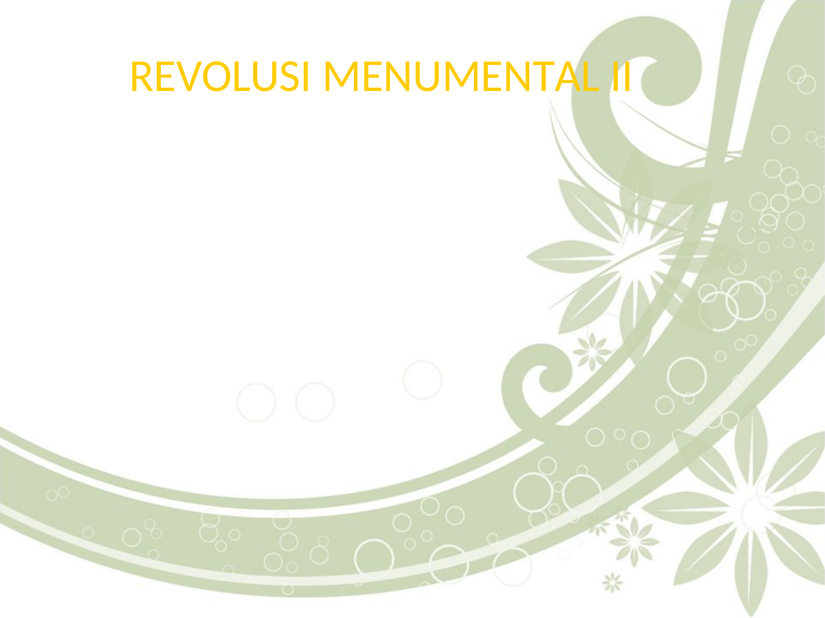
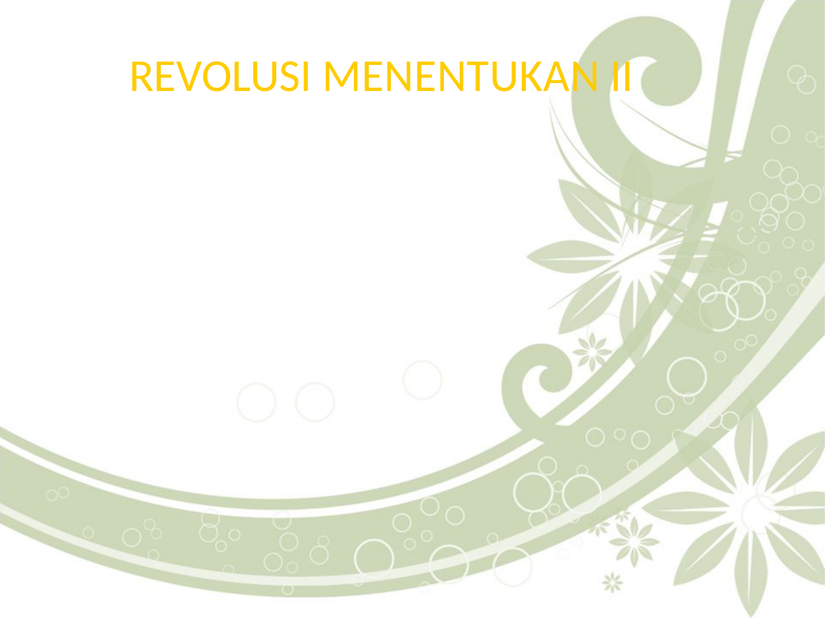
MENUMENTAL: MENUMENTAL -> MENENTUKAN
